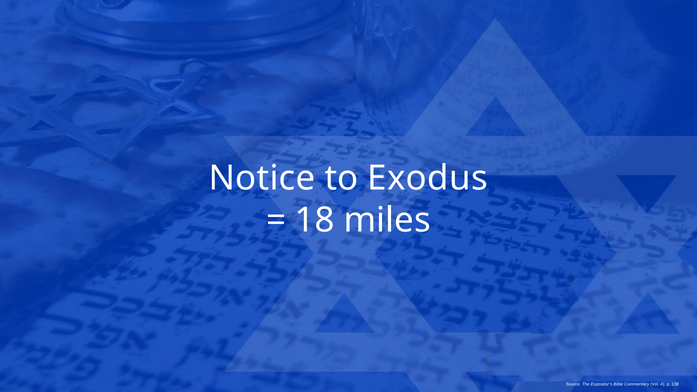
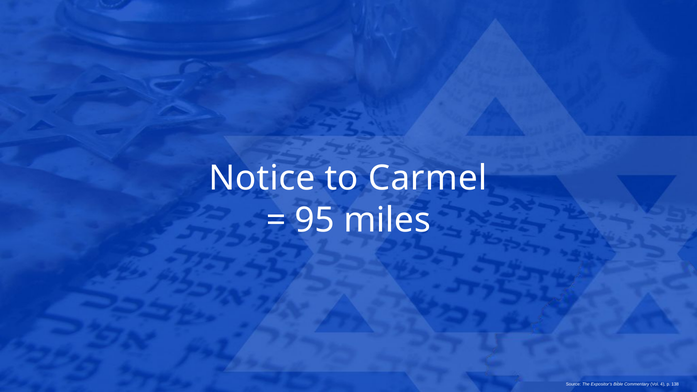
Exodus: Exodus -> Carmel
18: 18 -> 95
